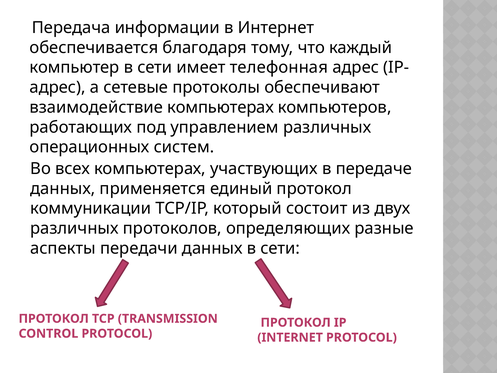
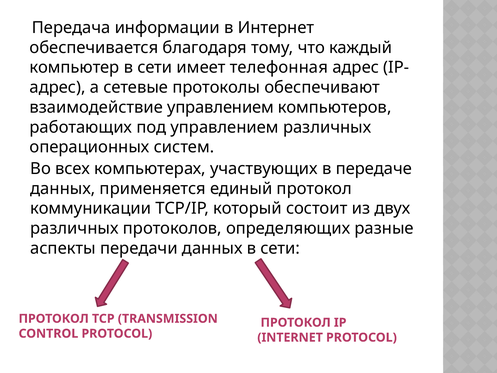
взаимодействие компьютерах: компьютерах -> управлением
